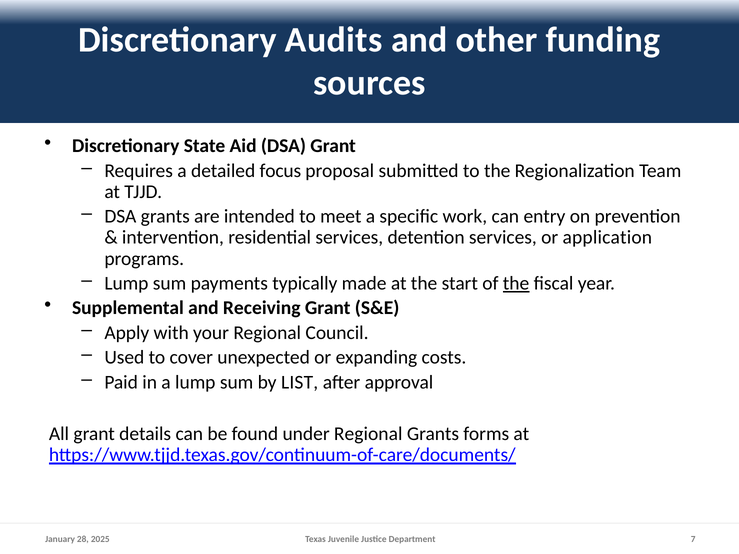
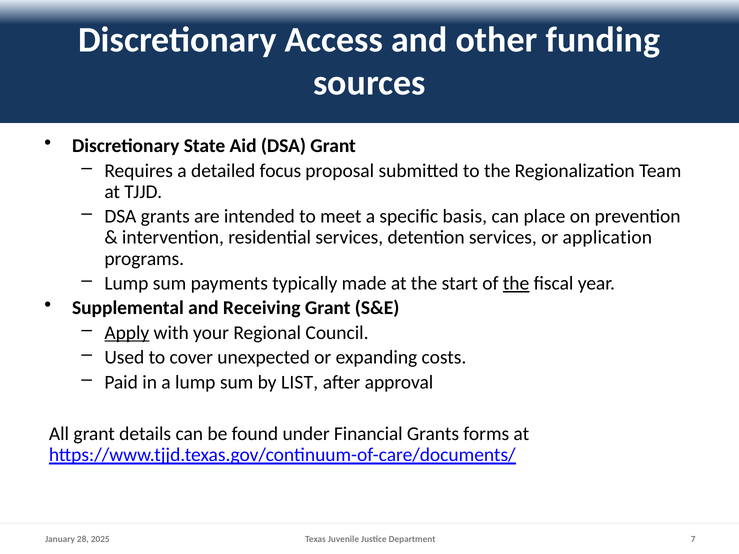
Audits: Audits -> Access
work: work -> basis
entry: entry -> place
Apply underline: none -> present
under Regional: Regional -> Financial
